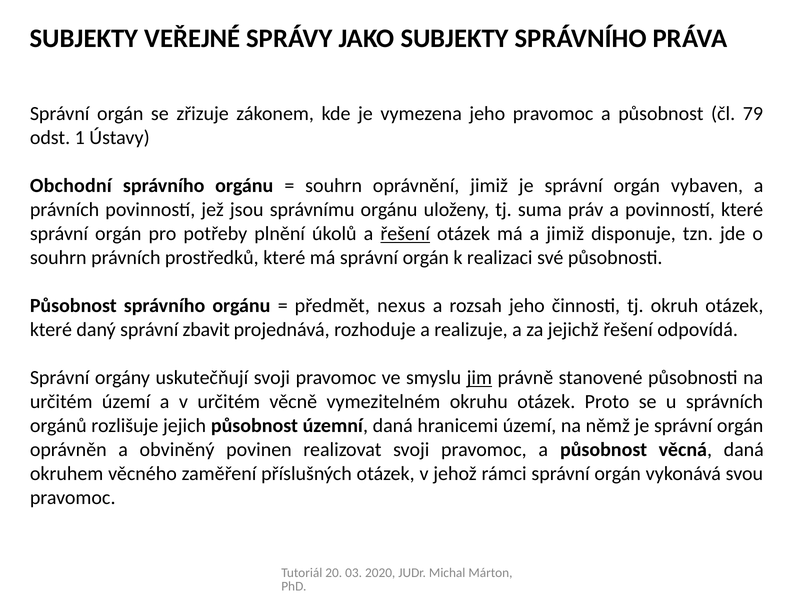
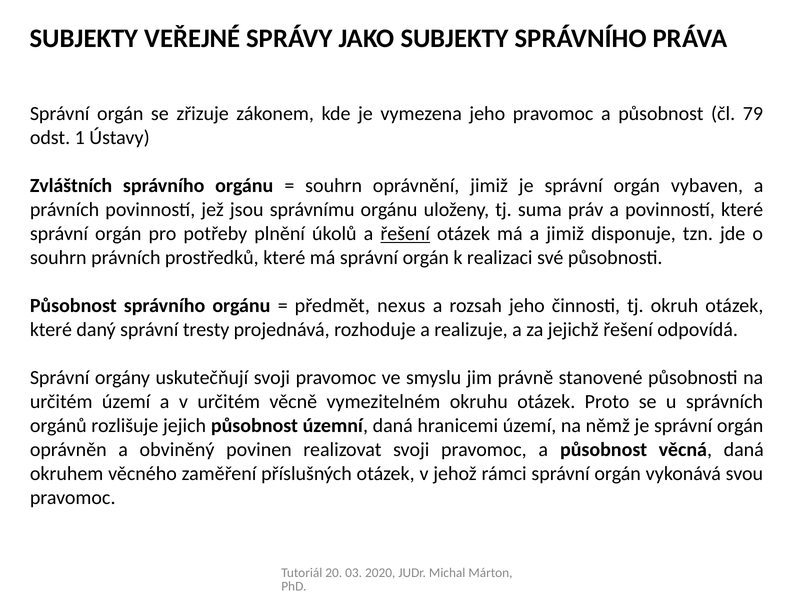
Obchodní: Obchodní -> Zvláštních
zbavit: zbavit -> tresty
jim underline: present -> none
